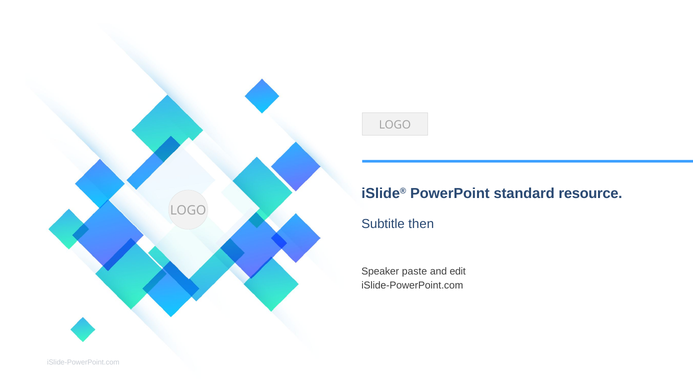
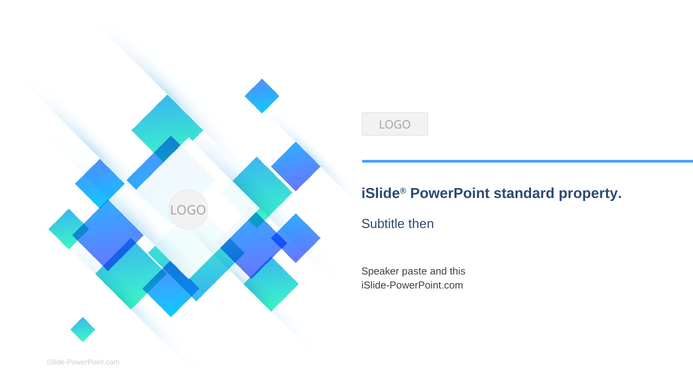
resource: resource -> property
edit: edit -> this
